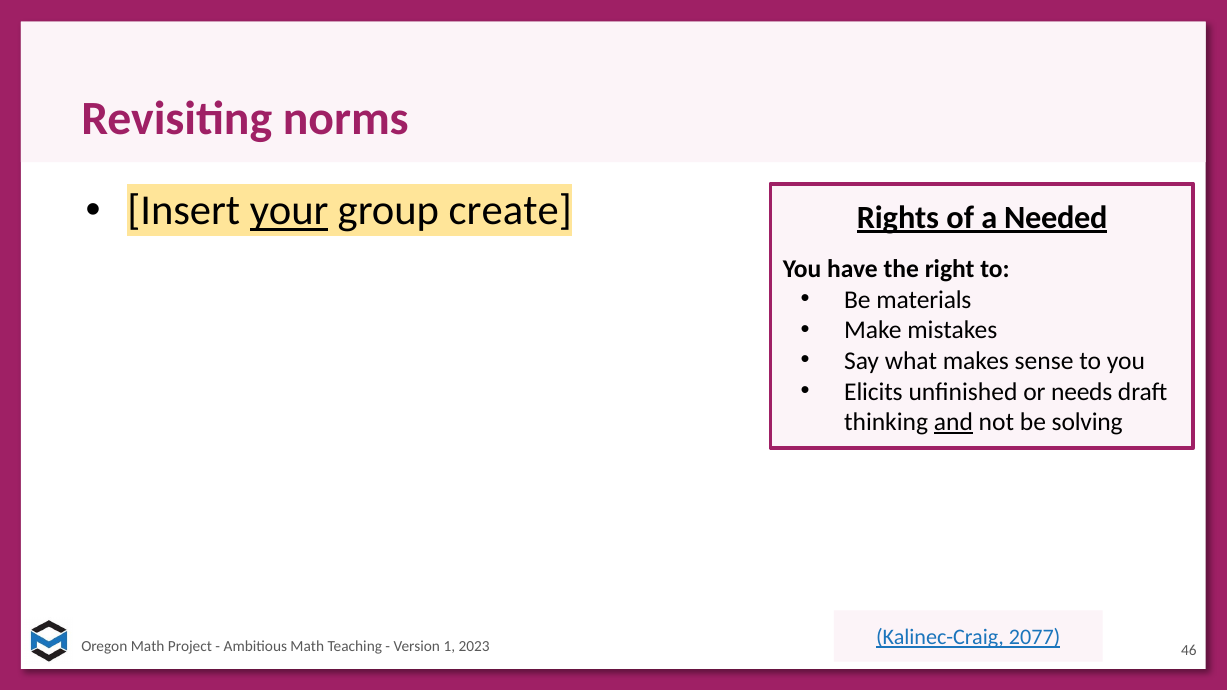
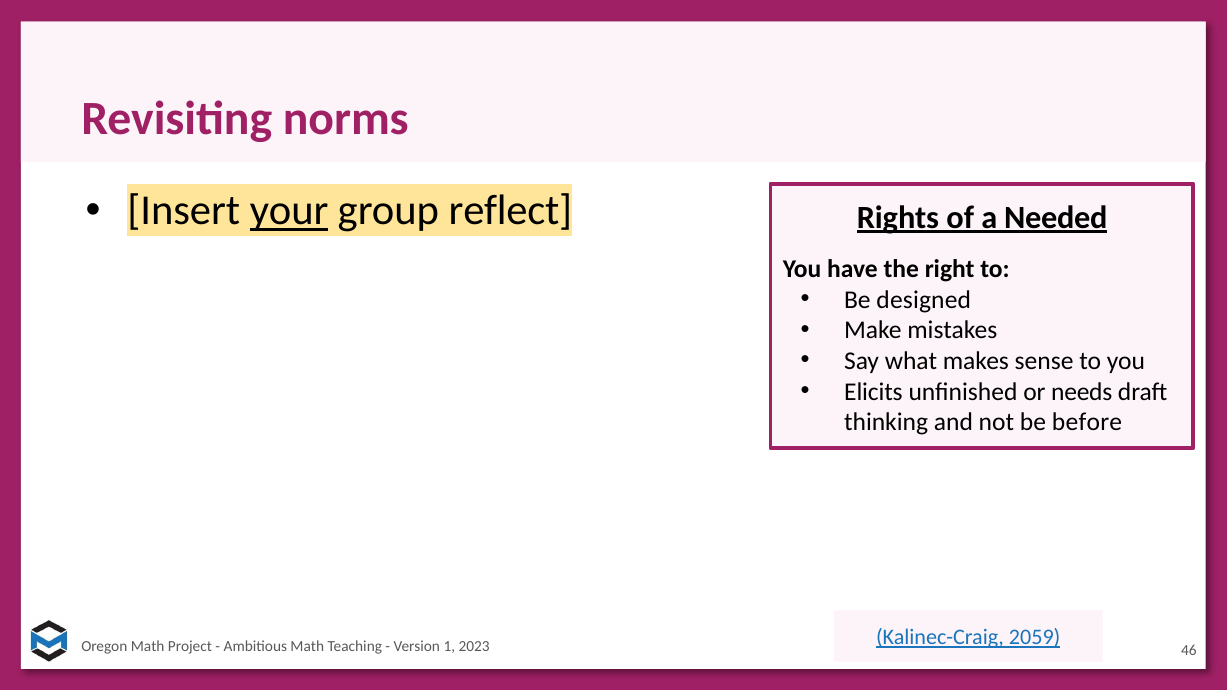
create: create -> reflect
materials: materials -> designed
and underline: present -> none
solving: solving -> before
2077: 2077 -> 2059
